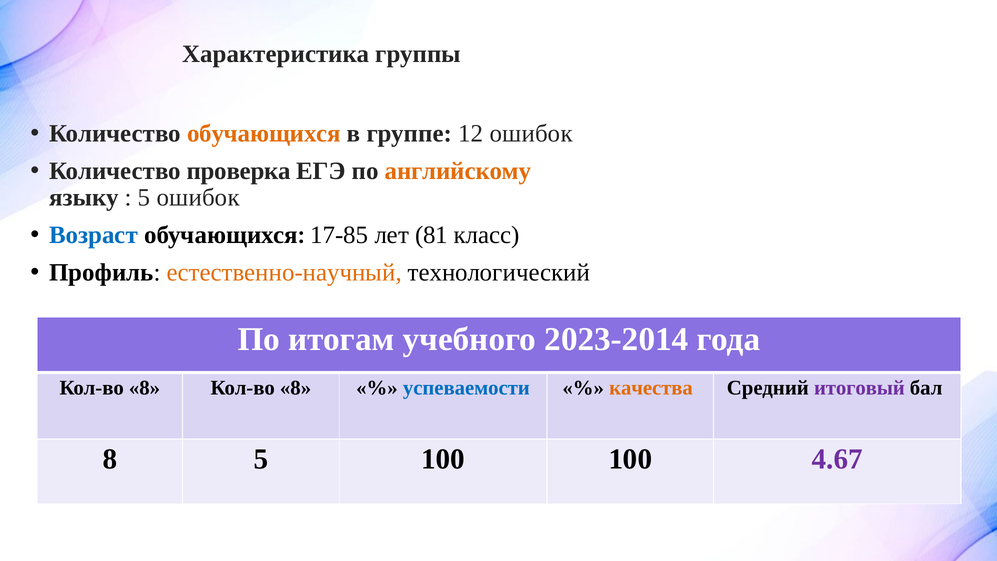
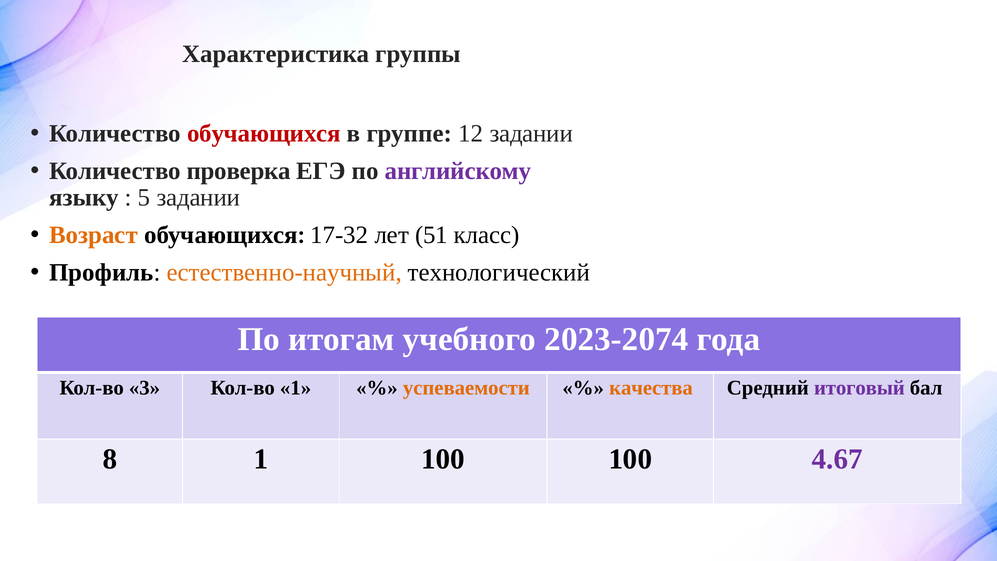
обучающихся at (264, 133) colour: orange -> red
12 ошибок: ошибок -> задании
английскому colour: orange -> purple
5 ошибок: ошибок -> задании
Возраст colour: blue -> orange
17-85: 17-85 -> 17-32
81: 81 -> 51
2023-2014: 2023-2014 -> 2023-2074
8 at (145, 388): 8 -> 3
8 at (296, 388): 8 -> 1
успеваемости colour: blue -> orange
8 5: 5 -> 1
